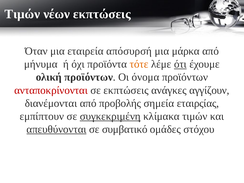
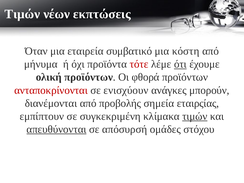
απόσυρσή: απόσυρσή -> συμβατικό
μάρκα: μάρκα -> κόστη
τότε colour: orange -> red
όνομα: όνομα -> φθορά
σε εκπτώσεις: εκπτώσεις -> ενισχύουν
αγγίζουν: αγγίζουν -> μπορούν
συγκεκριμένη underline: present -> none
τιμών at (195, 116) underline: none -> present
συμβατικό: συμβατικό -> απόσυρσή
